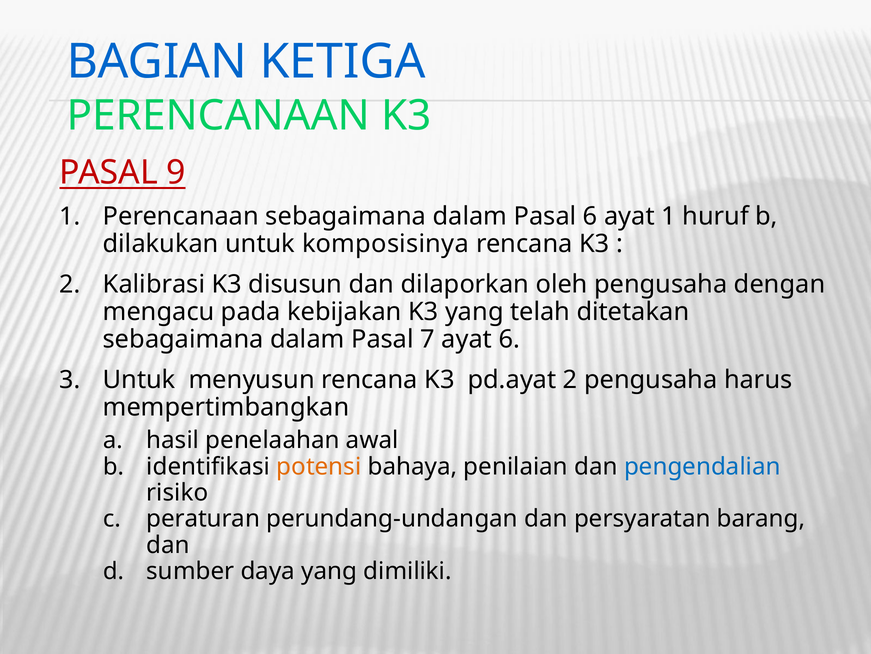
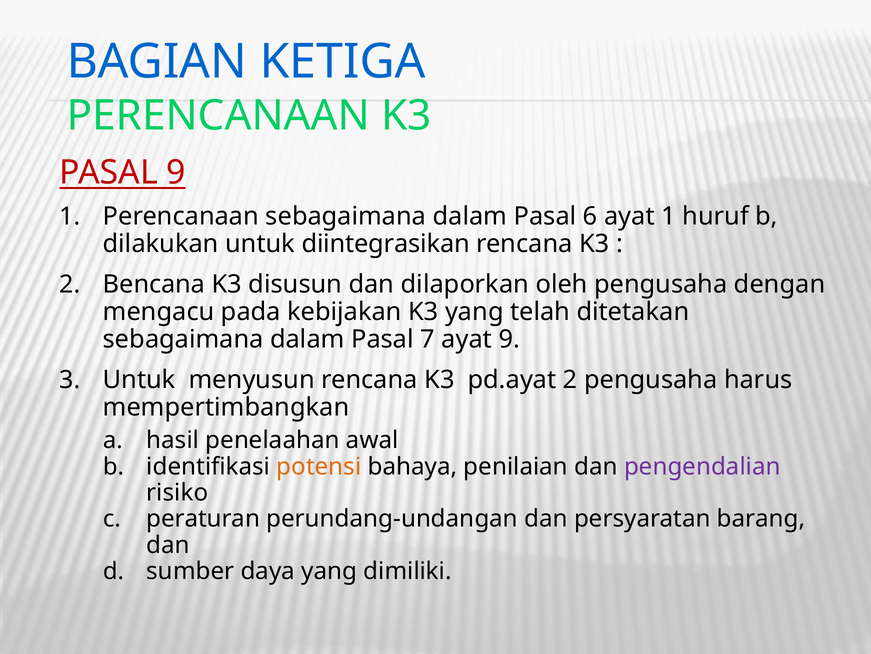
komposisinya: komposisinya -> diintegrasikan
Kalibrasi: Kalibrasi -> Bencana
ayat 6: 6 -> 9
pengendalian colour: blue -> purple
